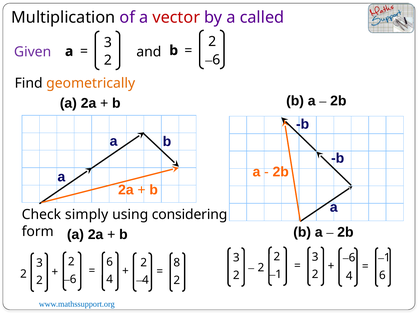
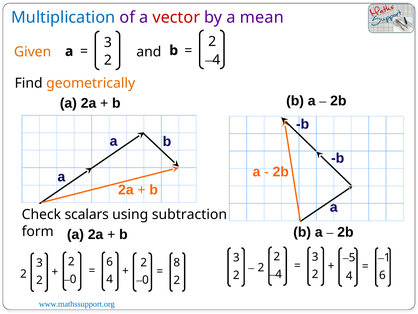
Multiplication colour: black -> blue
called: called -> mean
Given colour: purple -> orange
6 at (216, 60): 6 -> 4
simply: simply -> scalars
considering: considering -> subtraction
6 at (352, 257): 6 -> 5
1 at (279, 274): 1 -> 4
6 at (73, 279): 6 -> 0
4 at (145, 280): 4 -> 0
